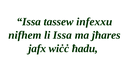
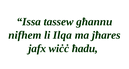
infexxu: infexxu -> għannu
li Issa: Issa -> Ilqa
